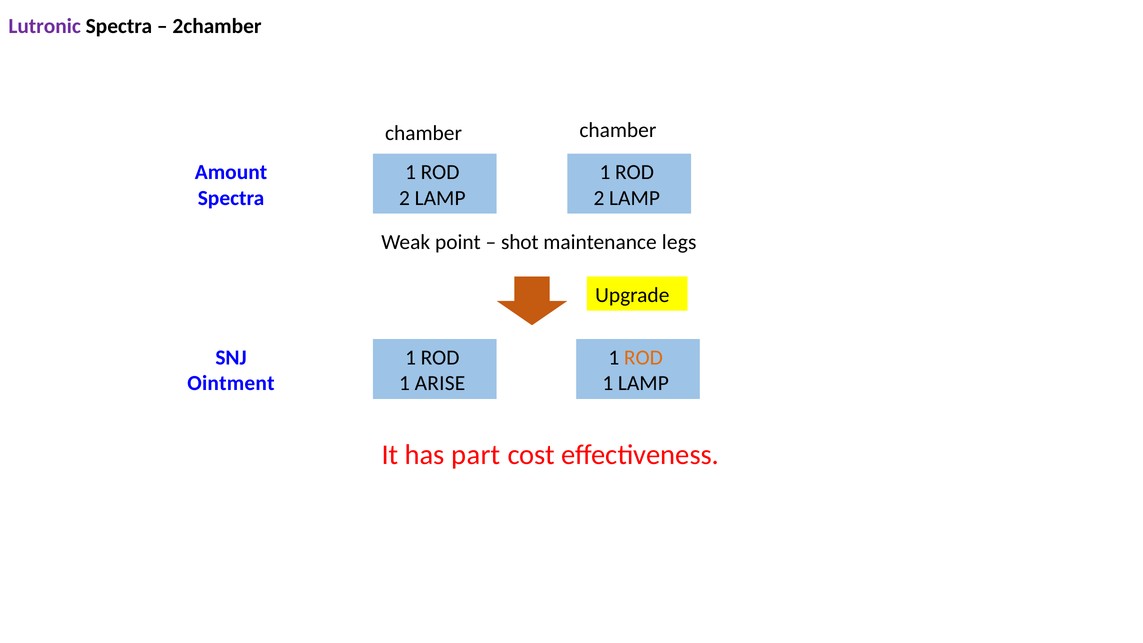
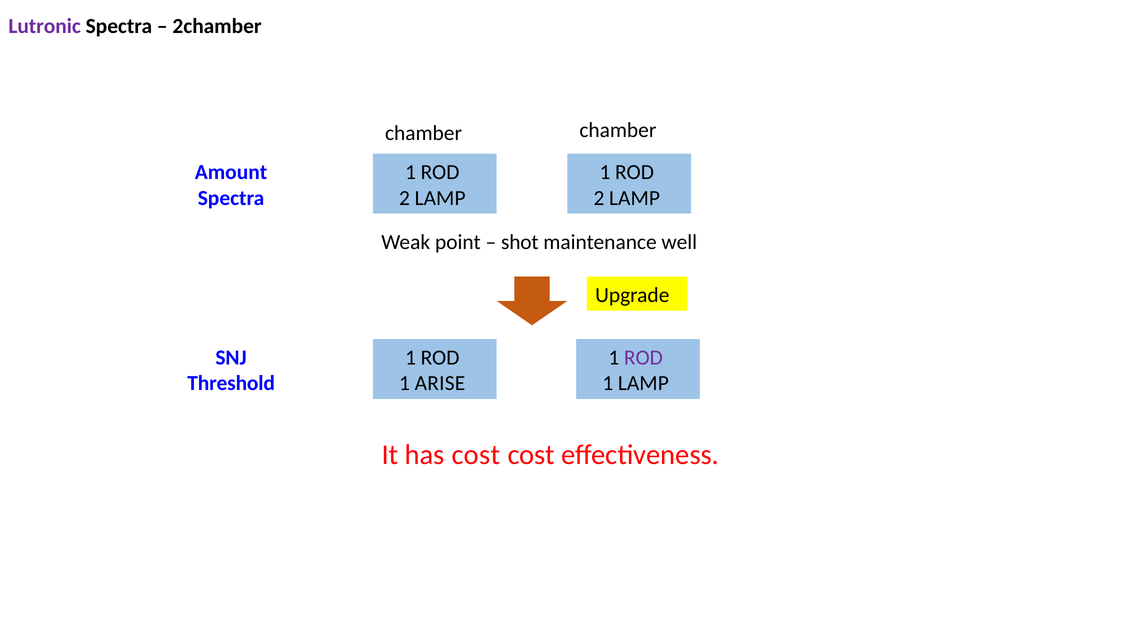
legs: legs -> well
ROD at (643, 358) colour: orange -> purple
Ointment: Ointment -> Threshold
has part: part -> cost
